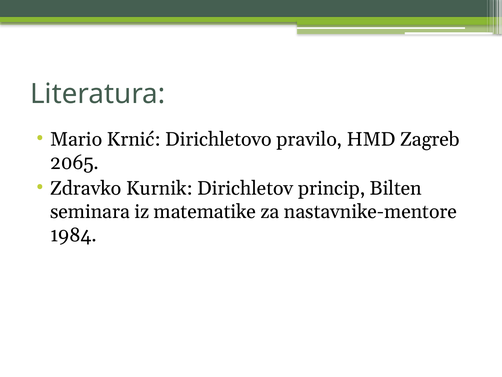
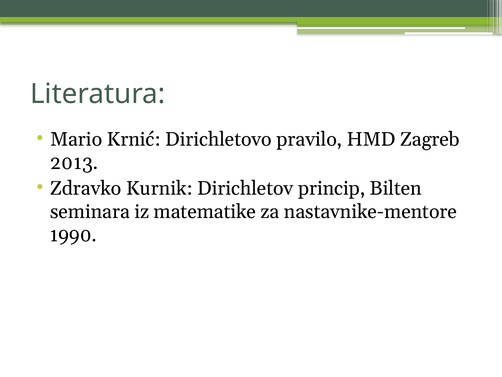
2065: 2065 -> 2013
1984: 1984 -> 1990
